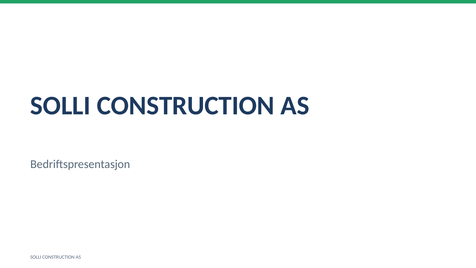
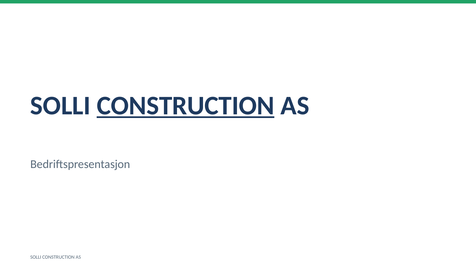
CONSTRUCTION at (186, 106) underline: none -> present
